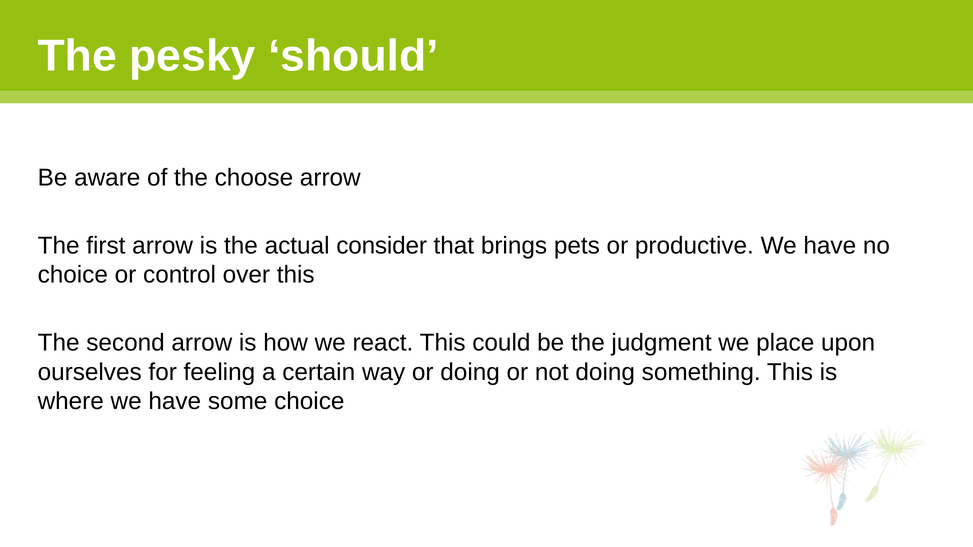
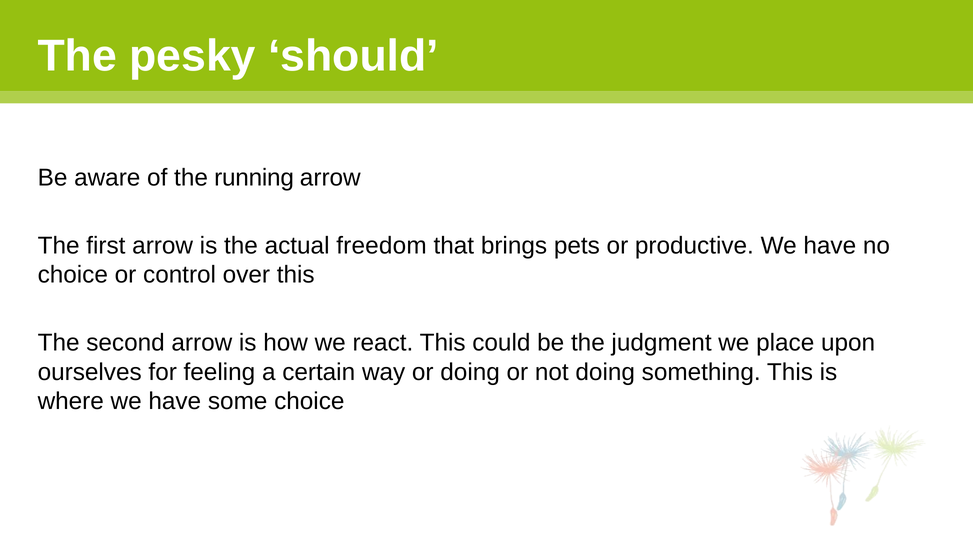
choose: choose -> running
consider: consider -> freedom
